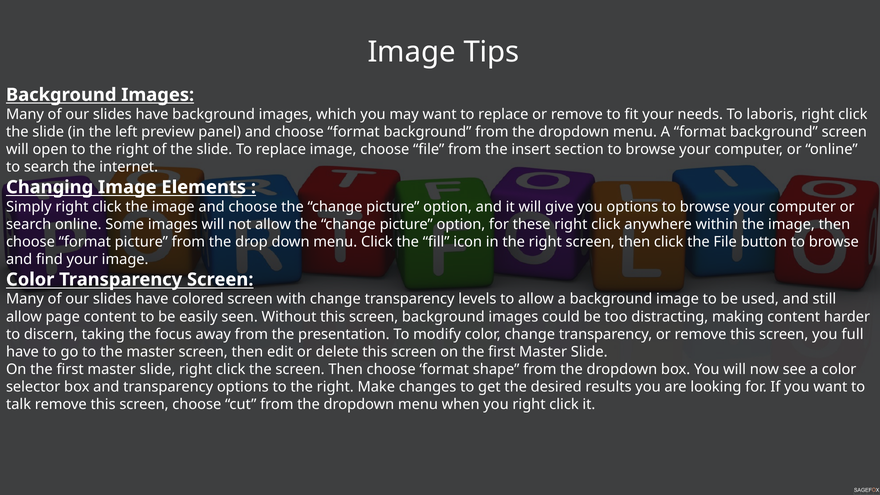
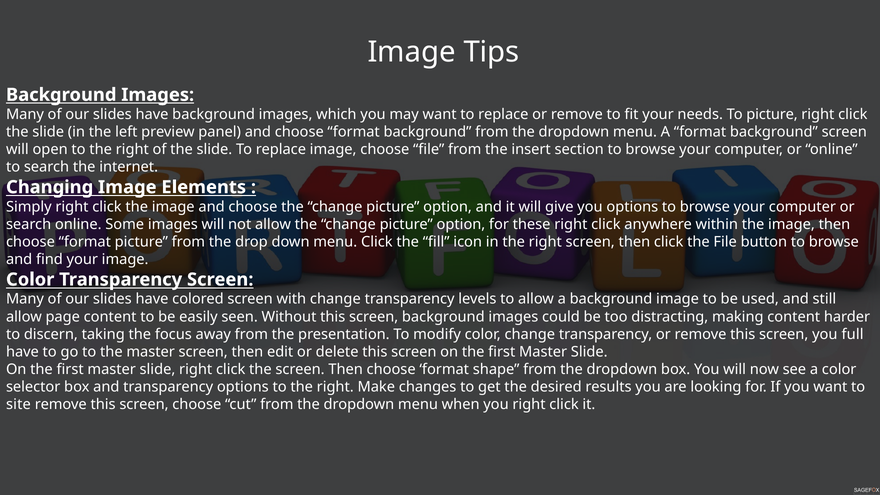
To laboris: laboris -> picture
talk: talk -> site
